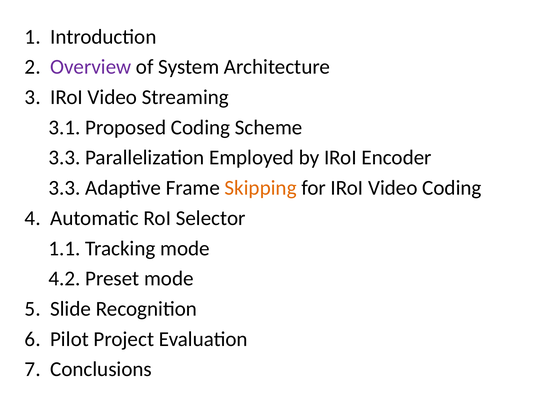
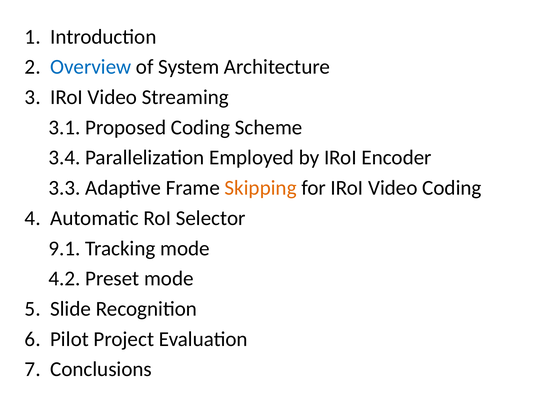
Overview colour: purple -> blue
3.3 at (64, 157): 3.3 -> 3.4
1.1: 1.1 -> 9.1
